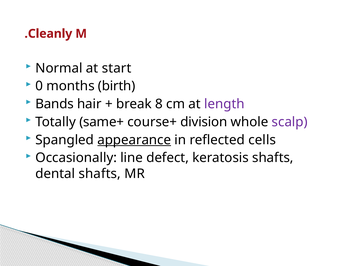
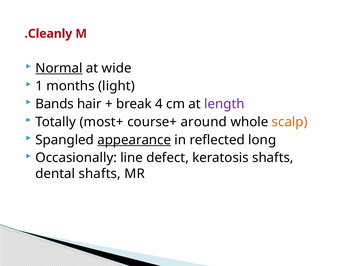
Normal underline: none -> present
start: start -> wide
0: 0 -> 1
birth: birth -> light
8: 8 -> 4
same+: same+ -> most+
division: division -> around
scalp colour: purple -> orange
cells: cells -> long
